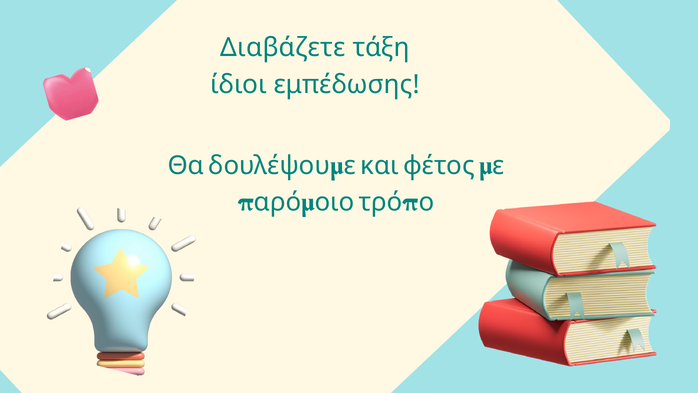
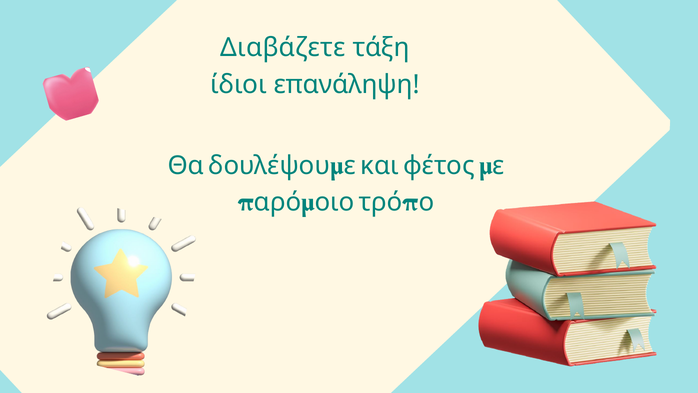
εμπέδωσης: εμπέδωσης -> επανάληψη
